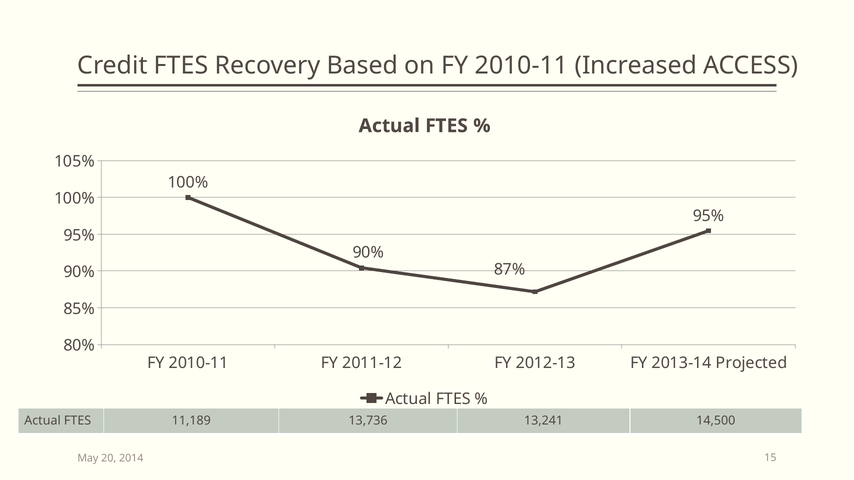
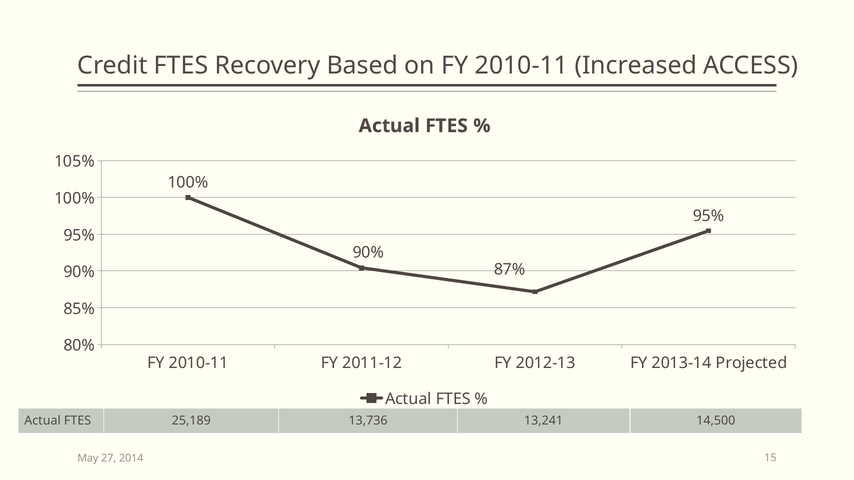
11,189: 11,189 -> 25,189
20: 20 -> 27
